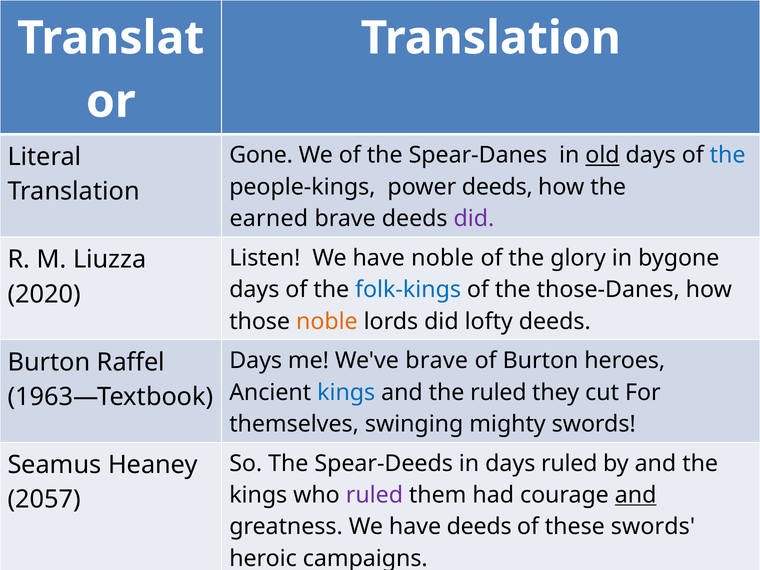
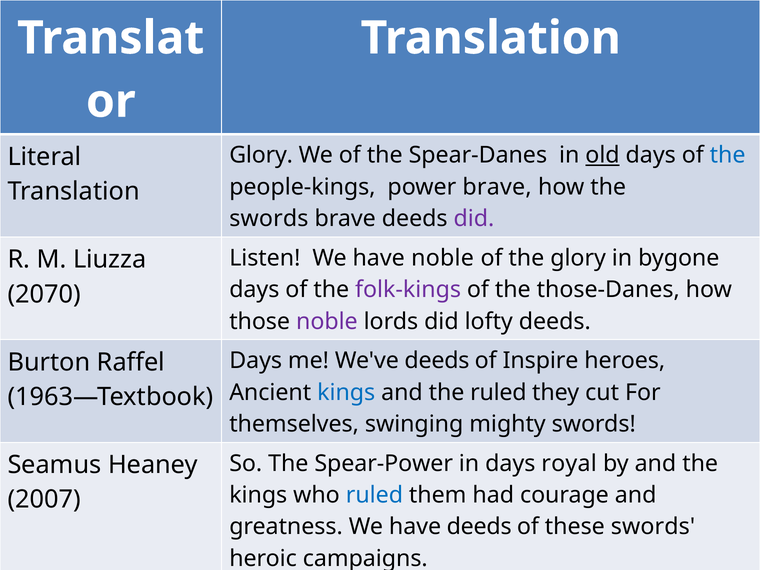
Gone at (261, 155): Gone -> Glory
power deeds: deeds -> brave
earned at (269, 219): earned -> swords
folk-kings at (408, 290) colour: blue -> purple
2020: 2020 -> 2070
noble at (327, 321) colour: orange -> purple
We've brave: brave -> deeds
of Burton: Burton -> Inspire
Spear-Deeds: Spear-Deeds -> Spear-Power
days ruled: ruled -> royal
ruled at (374, 495) colour: purple -> blue
and at (636, 495) underline: present -> none
2057: 2057 -> 2007
